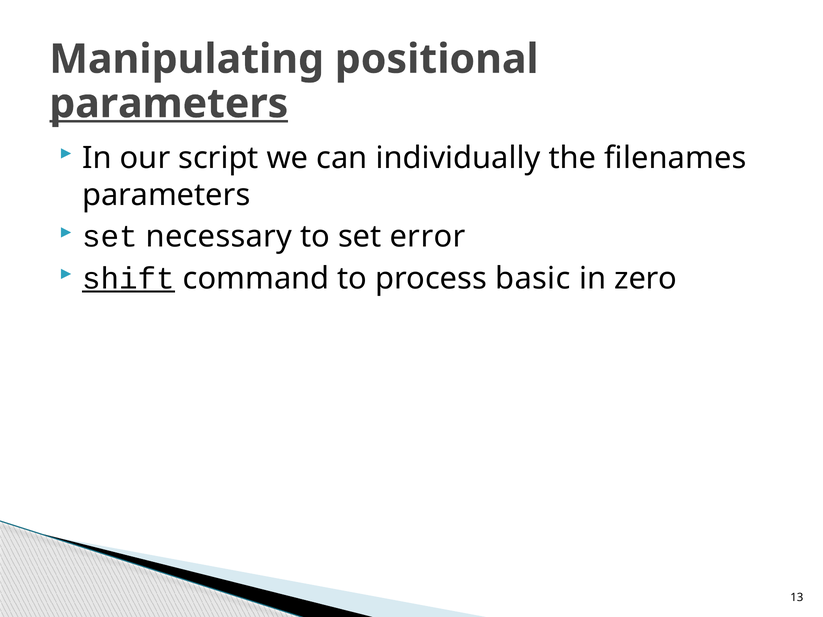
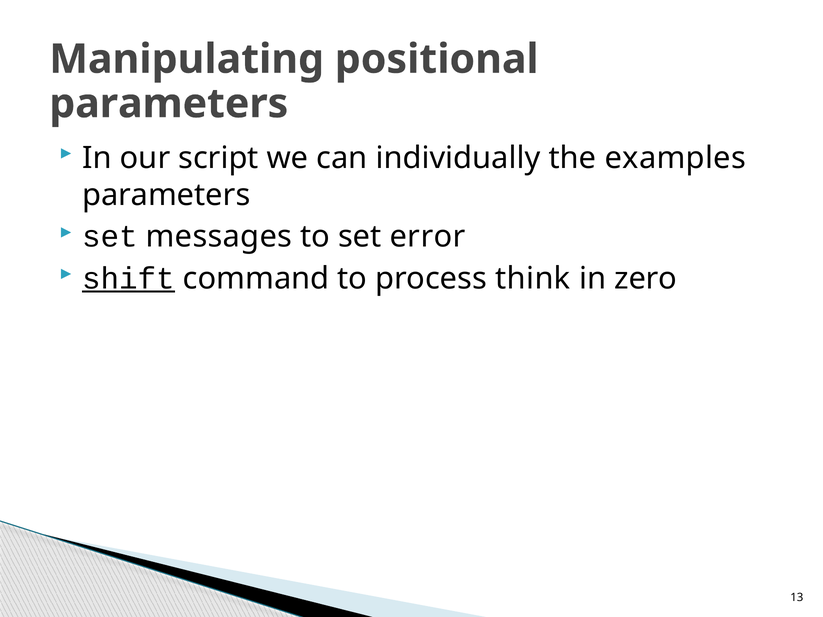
parameters at (169, 104) underline: present -> none
filenames: filenames -> examples
necessary: necessary -> messages
basic: basic -> think
